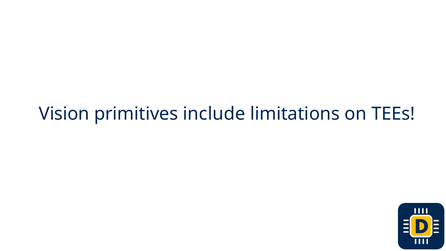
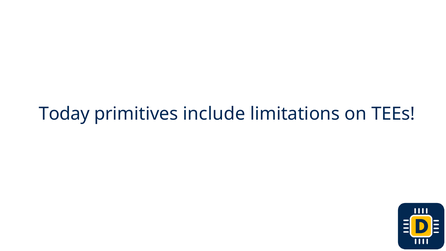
Vision: Vision -> Today
